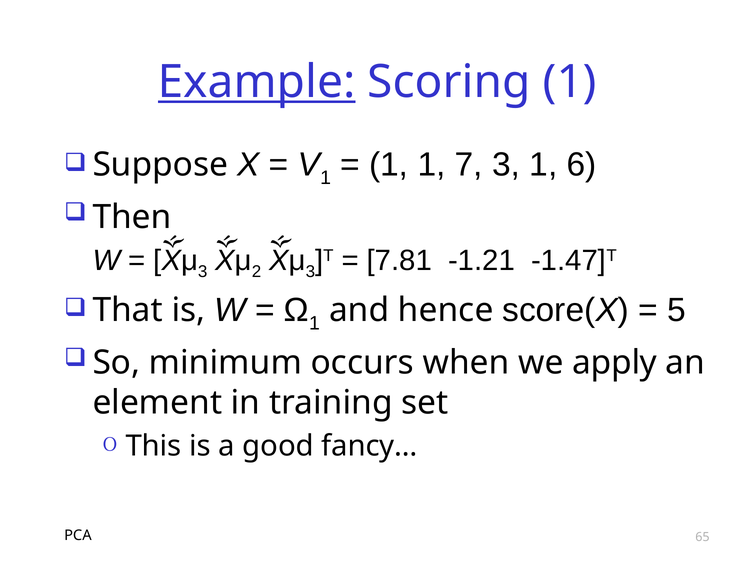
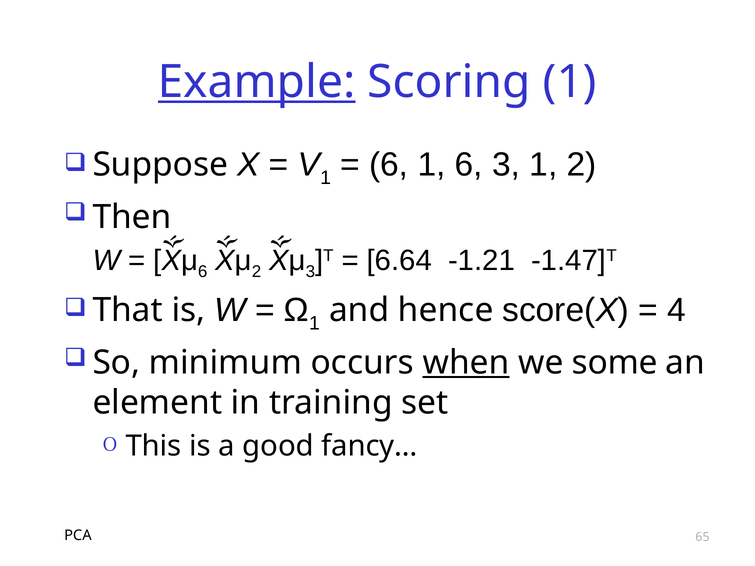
1 at (389, 165): 1 -> 6
1 7: 7 -> 6
1 6: 6 -> 2
3 at (203, 272): 3 -> 6
7.81: 7.81 -> 6.64
5: 5 -> 4
when underline: none -> present
apply: apply -> some
